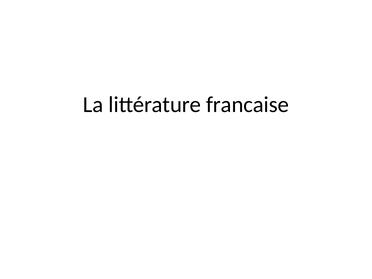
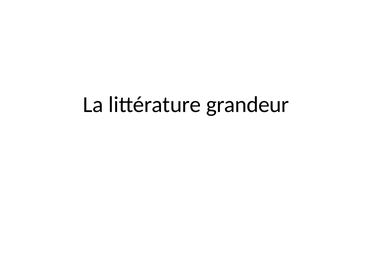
francaise: francaise -> grandeur
